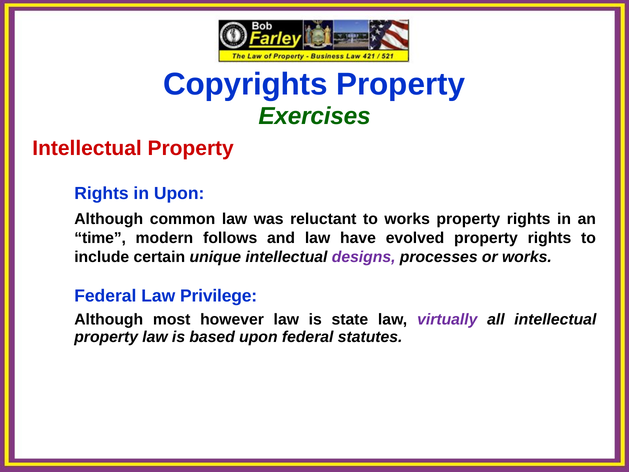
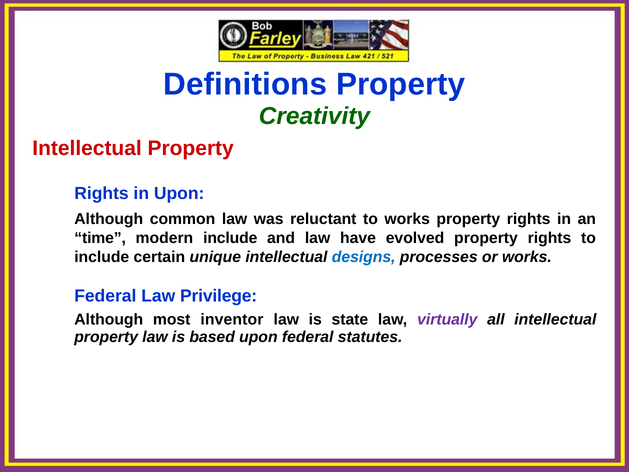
Copyrights: Copyrights -> Definitions
Exercises: Exercises -> Creativity
modern follows: follows -> include
designs colour: purple -> blue
however: however -> inventor
